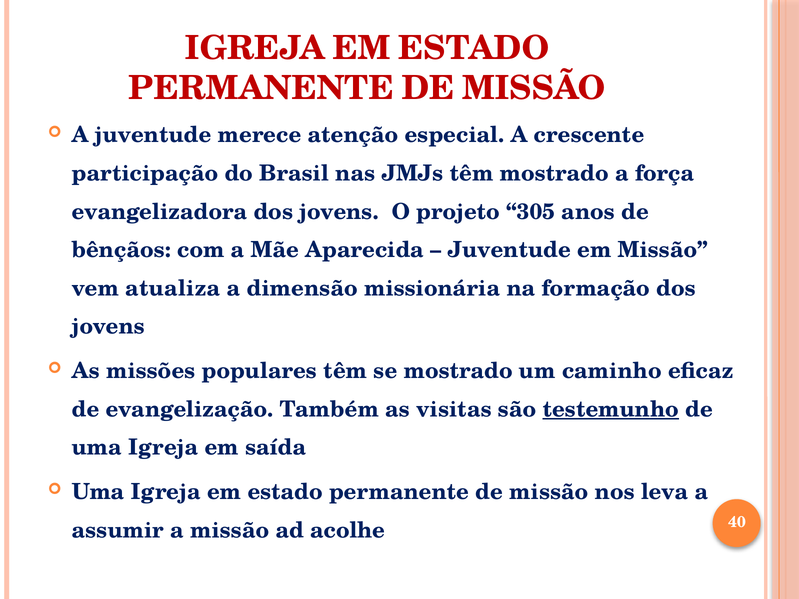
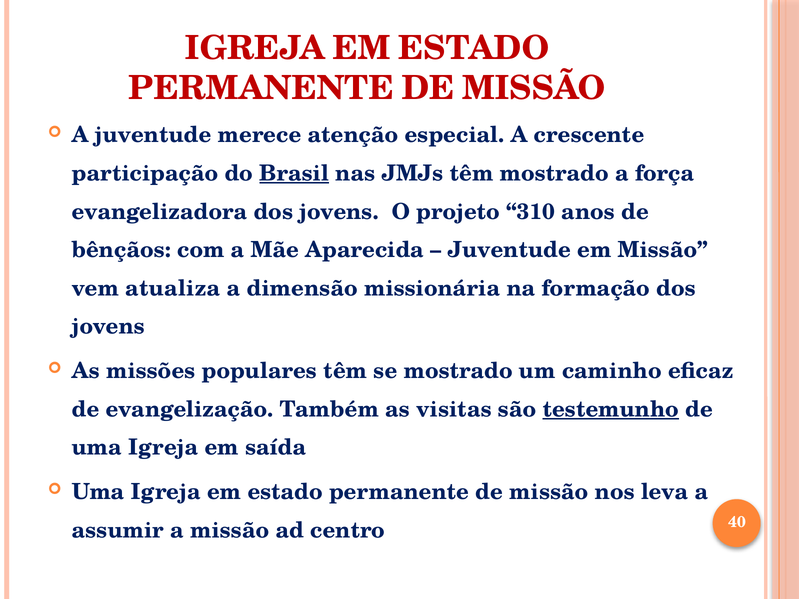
Brasil underline: none -> present
305: 305 -> 310
acolhe: acolhe -> centro
